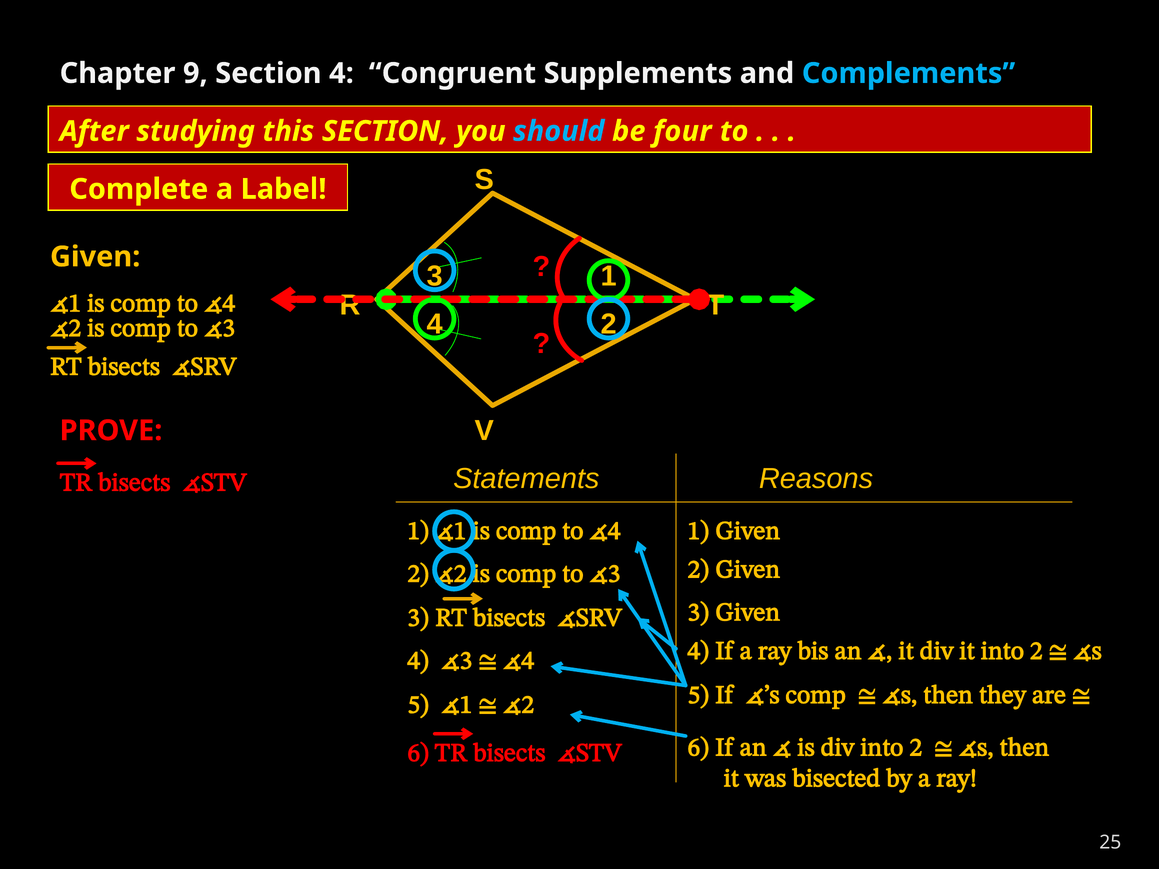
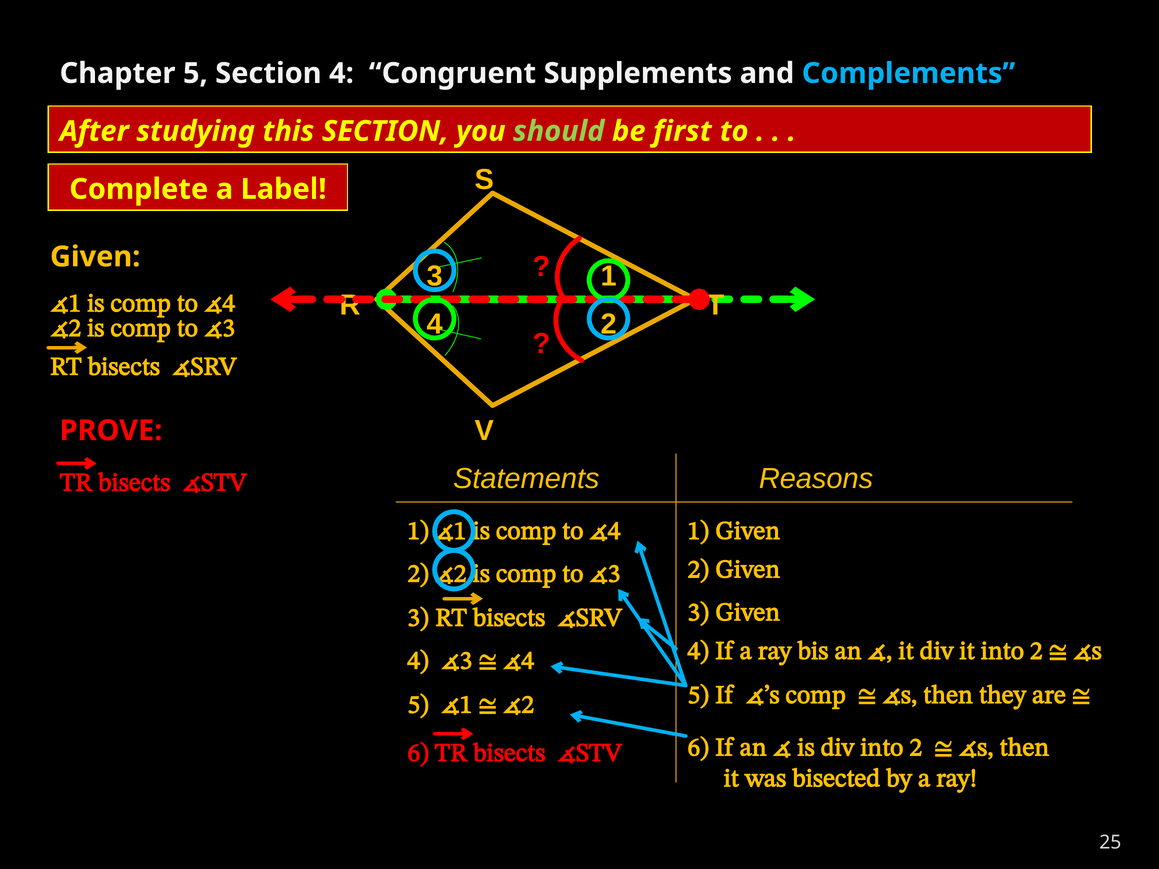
Chapter 9: 9 -> 5
should colour: light blue -> light green
four: four -> first
